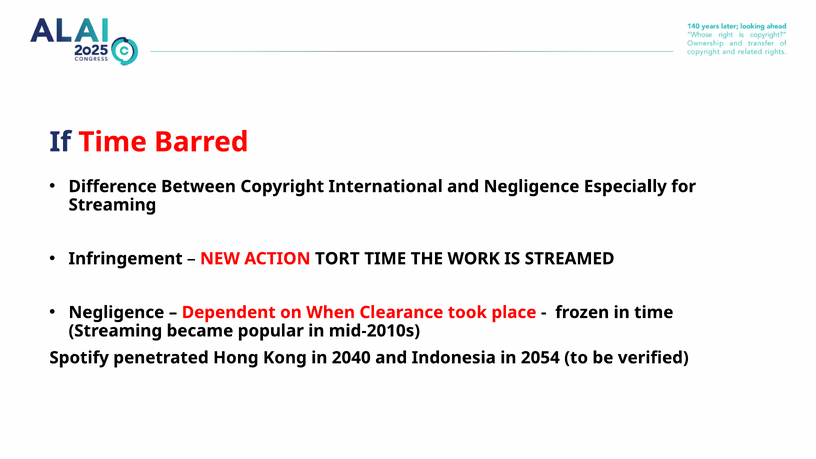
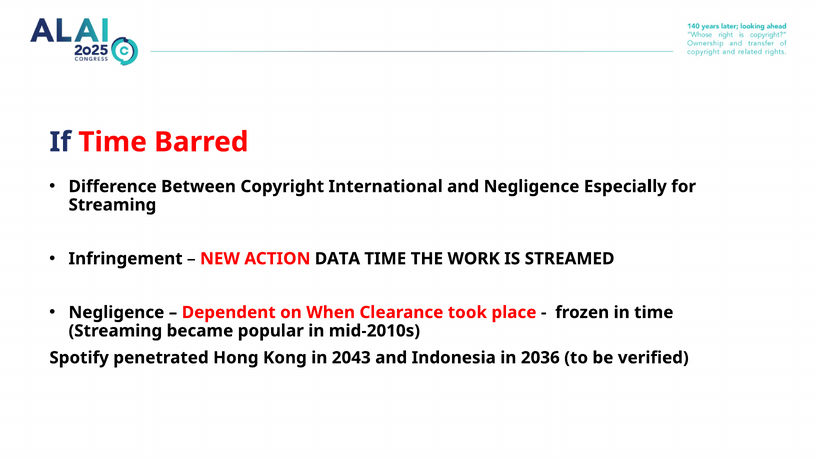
TORT: TORT -> DATA
2040: 2040 -> 2043
2054: 2054 -> 2036
